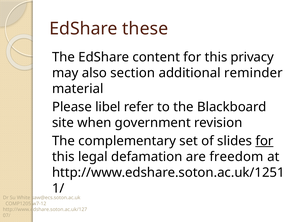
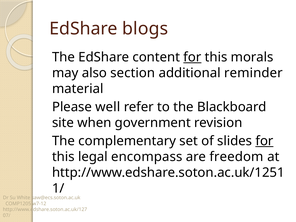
these: these -> blogs
for at (192, 57) underline: none -> present
privacy: privacy -> morals
libel: libel -> well
defamation: defamation -> encompass
